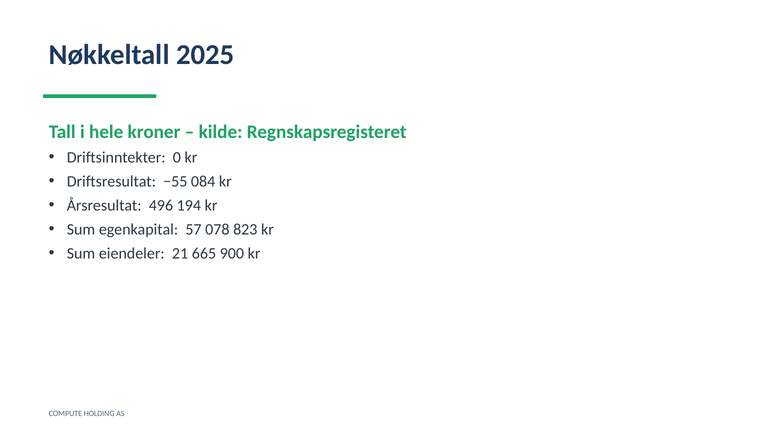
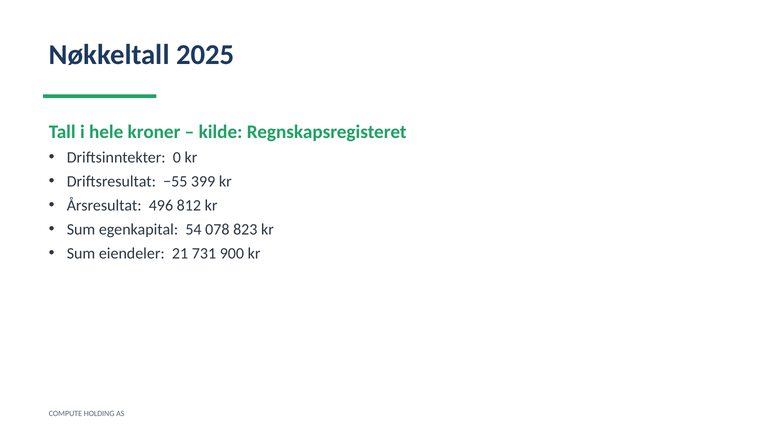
084: 084 -> 399
194: 194 -> 812
57: 57 -> 54
665: 665 -> 731
